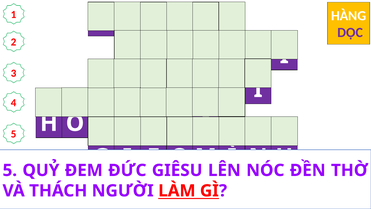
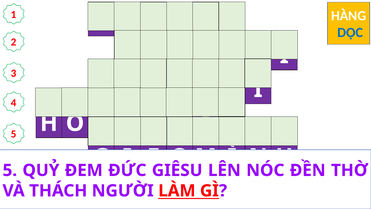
DỌC colour: purple -> blue
